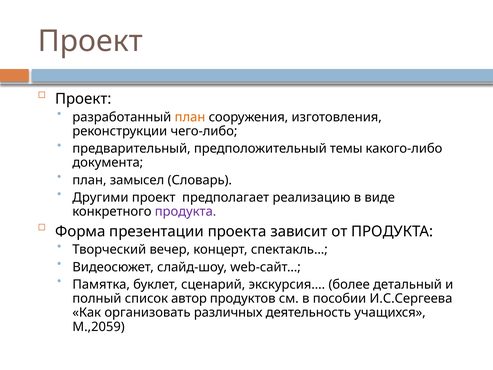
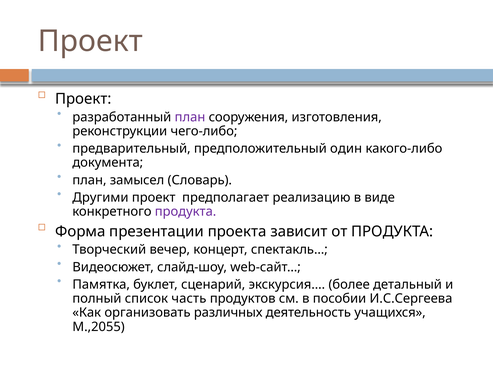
план at (190, 117) colour: orange -> purple
темы: темы -> один
автор: автор -> часть
М.,2059: М.,2059 -> М.,2055
